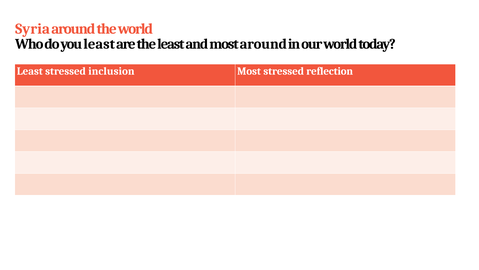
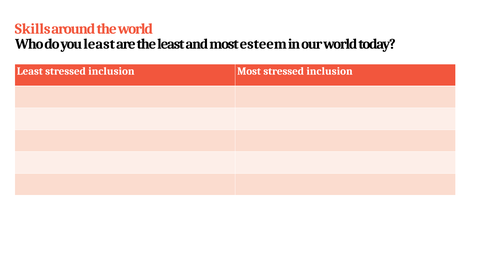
Syria: Syria -> Skills
most around: around -> esteem
Most stressed reflection: reflection -> inclusion
